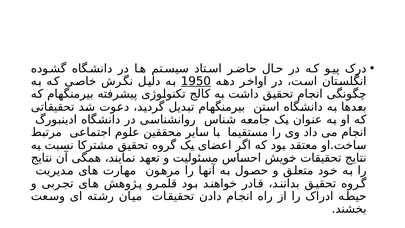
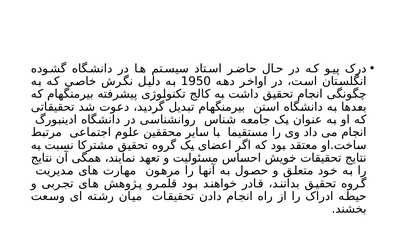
1950 underline: present -> none
